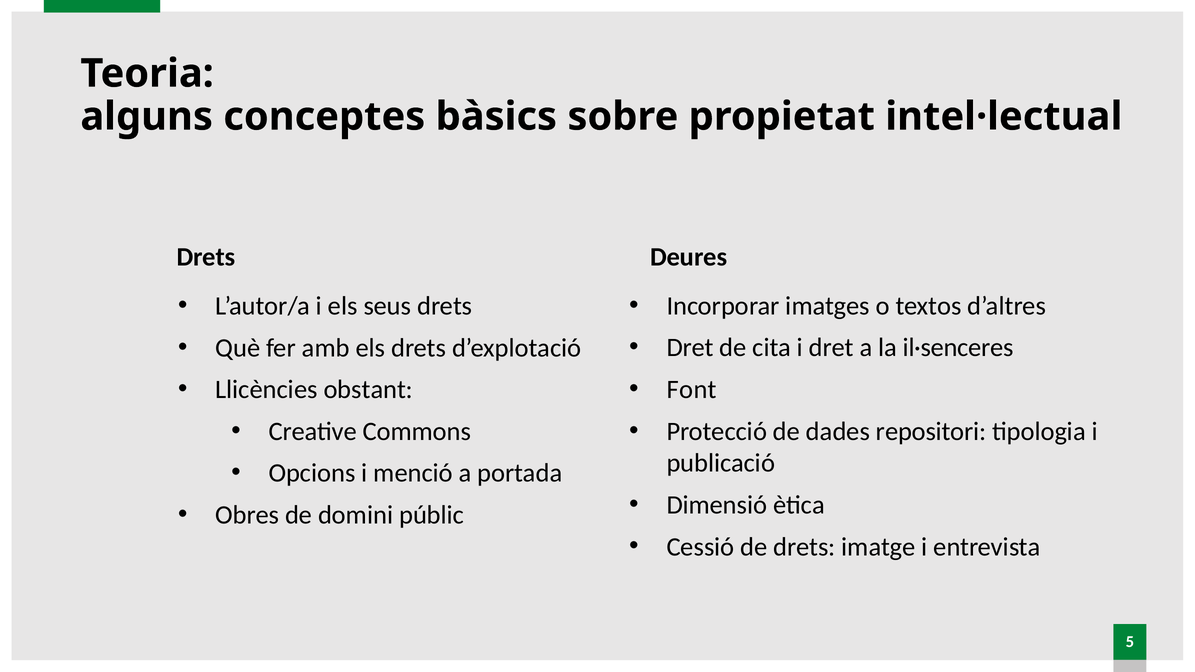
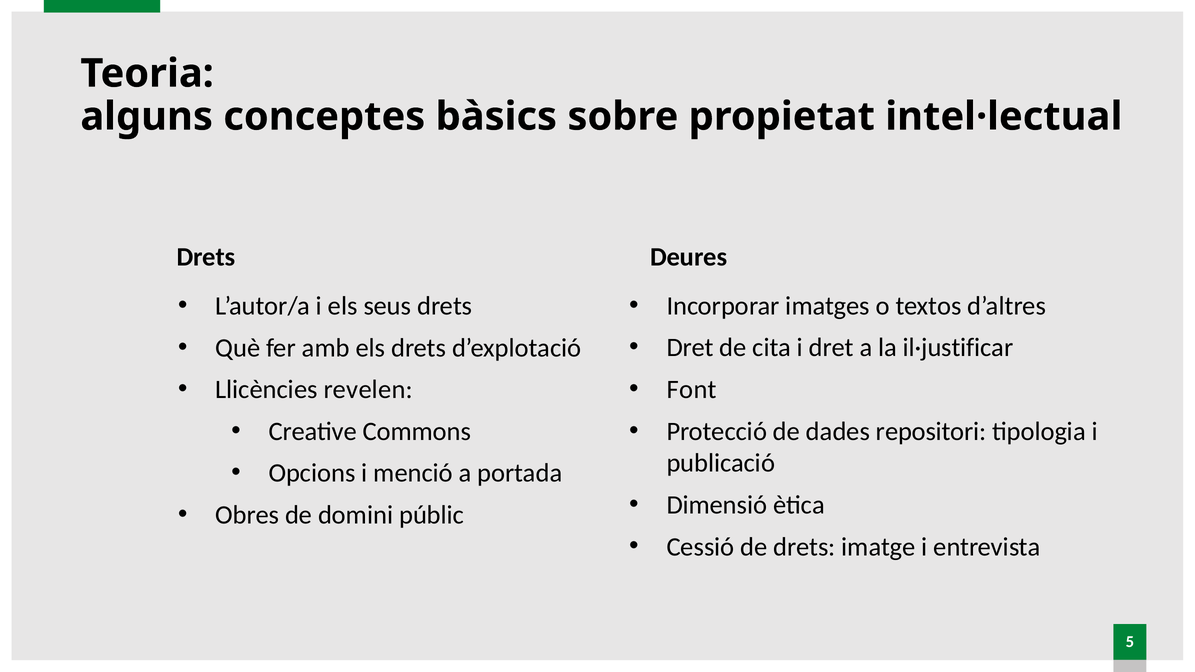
il·senceres: il·senceres -> il·justificar
obstant: obstant -> revelen
